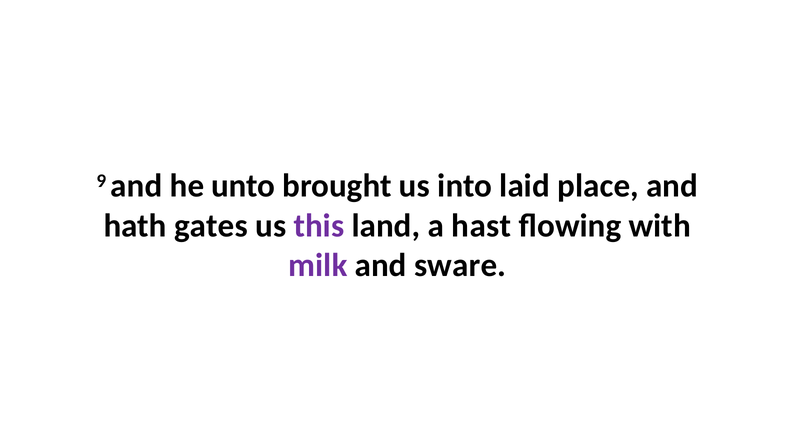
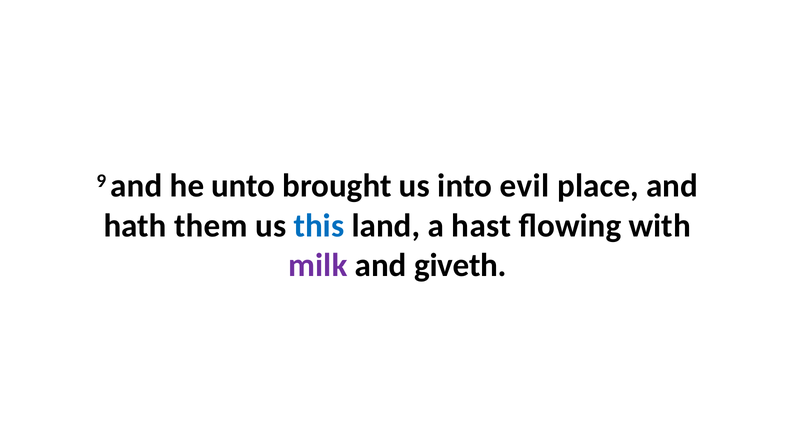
laid: laid -> evil
gates: gates -> them
this colour: purple -> blue
sware: sware -> giveth
